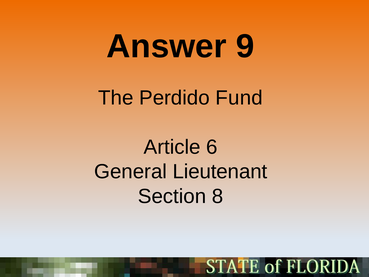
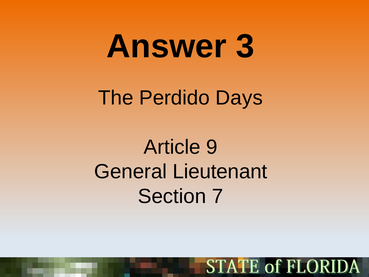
9: 9 -> 3
Fund: Fund -> Days
6: 6 -> 9
8: 8 -> 7
